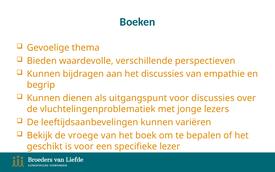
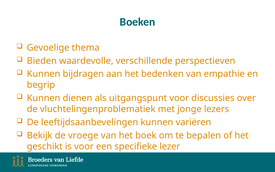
het discussies: discussies -> bedenken
